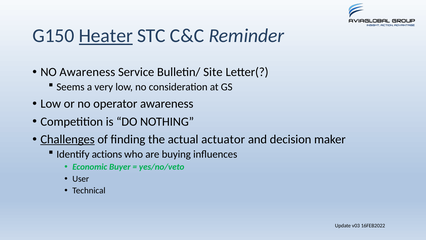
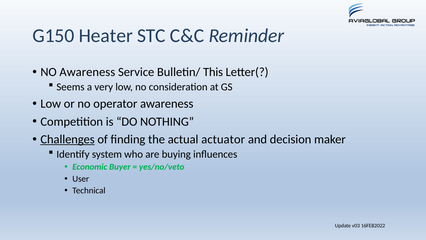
Heater underline: present -> none
Site: Site -> This
actions: actions -> system
